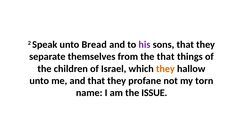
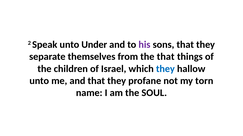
Bread: Bread -> Under
they at (165, 69) colour: orange -> blue
ISSUE: ISSUE -> SOUL
